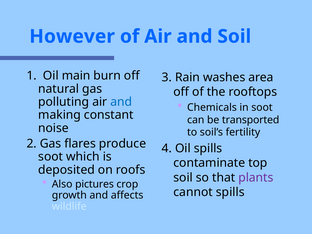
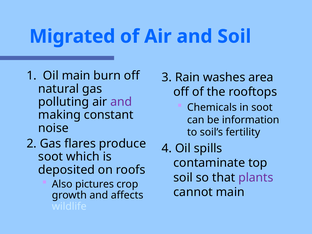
However: However -> Migrated
and at (121, 102) colour: blue -> purple
transported: transported -> information
cannot spills: spills -> main
